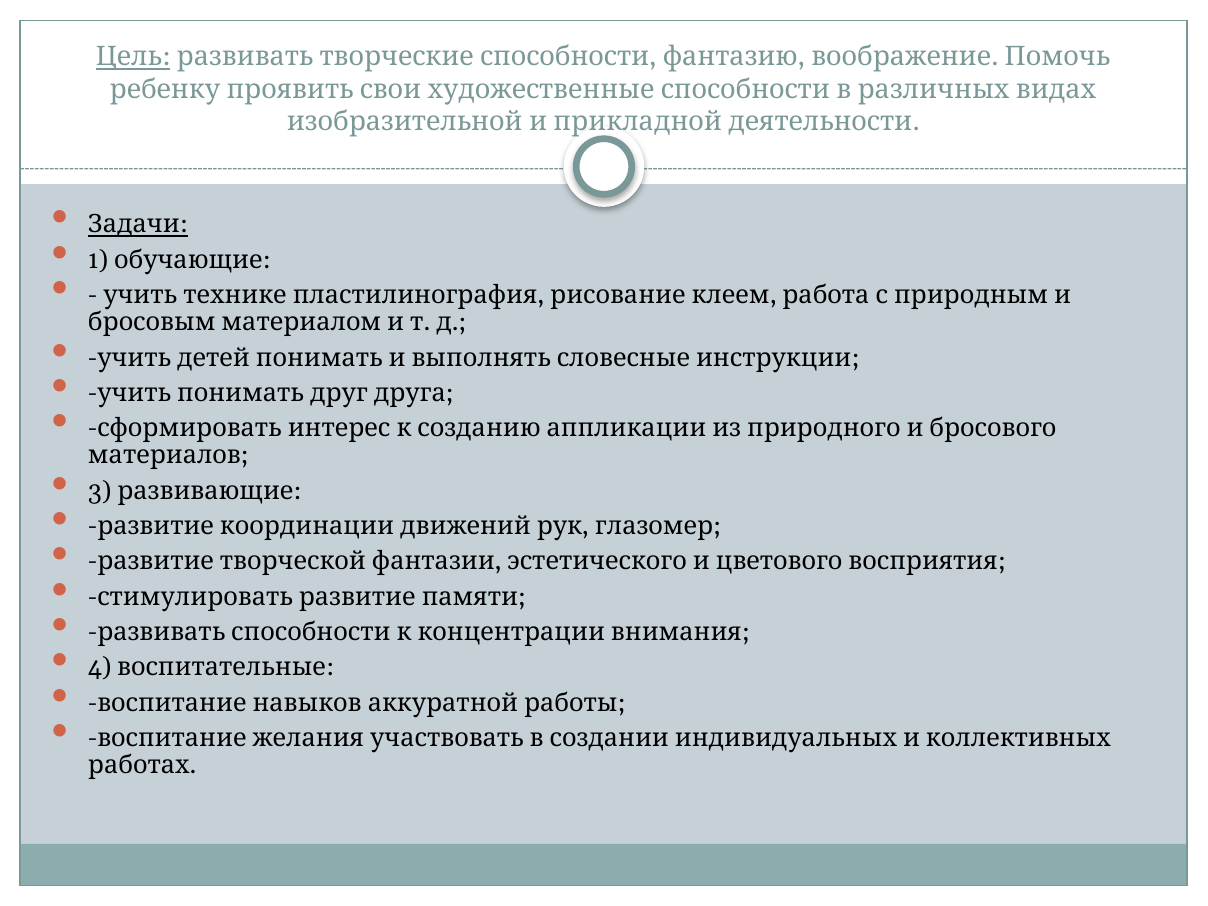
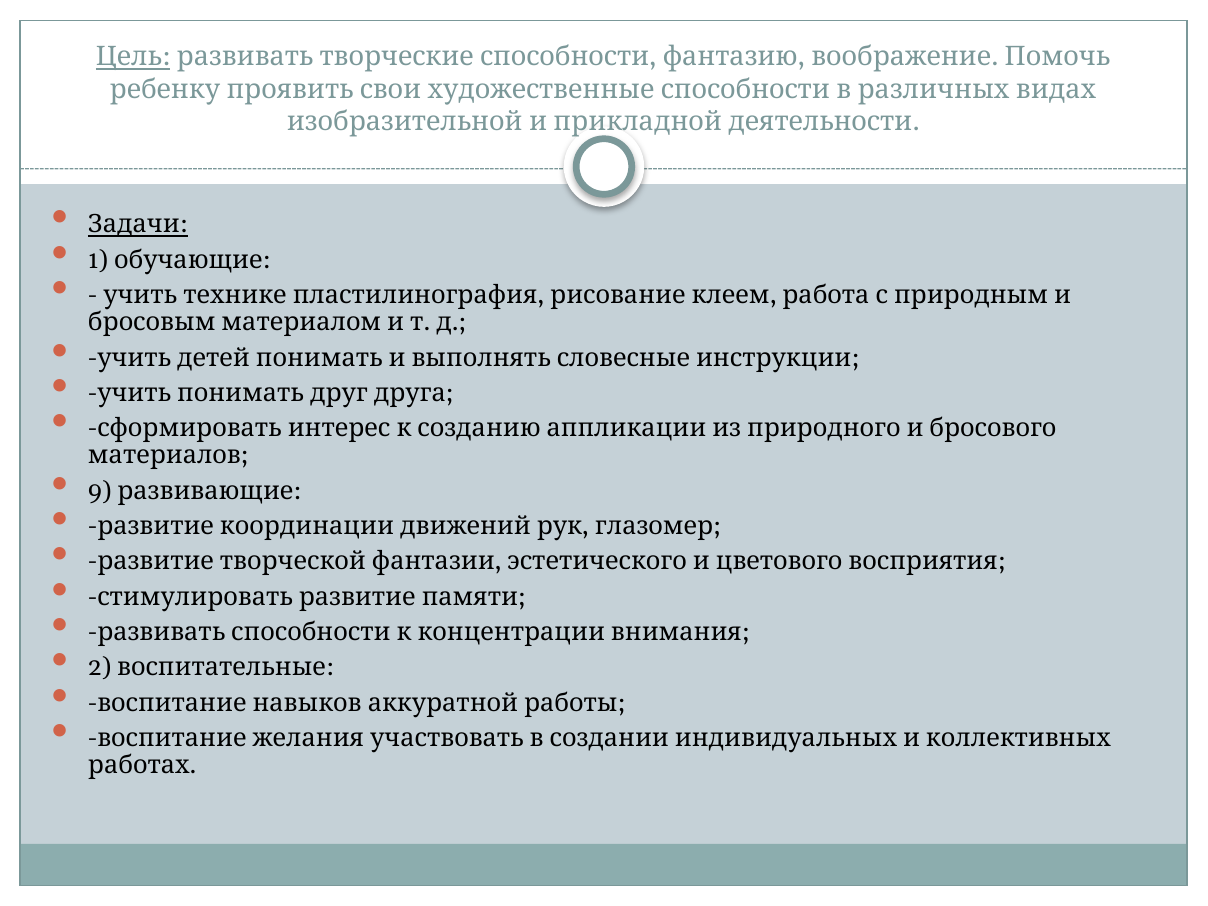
3: 3 -> 9
4: 4 -> 2
